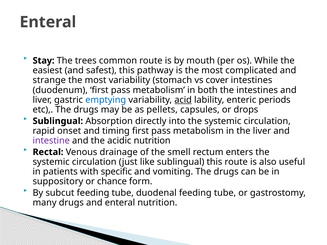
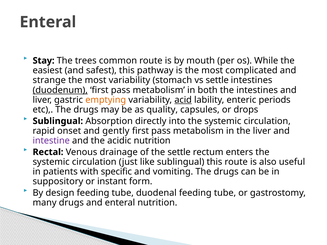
vs cover: cover -> settle
duodenum underline: none -> present
emptying colour: blue -> orange
pellets: pellets -> quality
timing: timing -> gently
the smell: smell -> settle
chance: chance -> instant
subcut: subcut -> design
